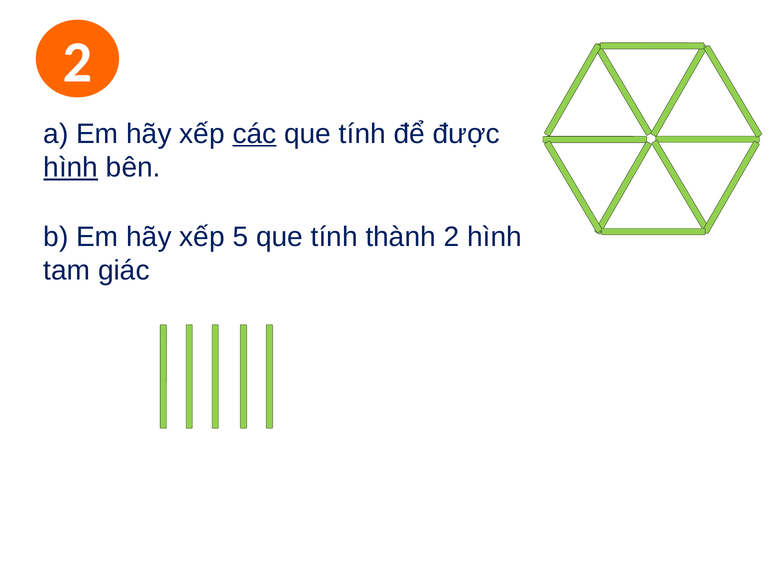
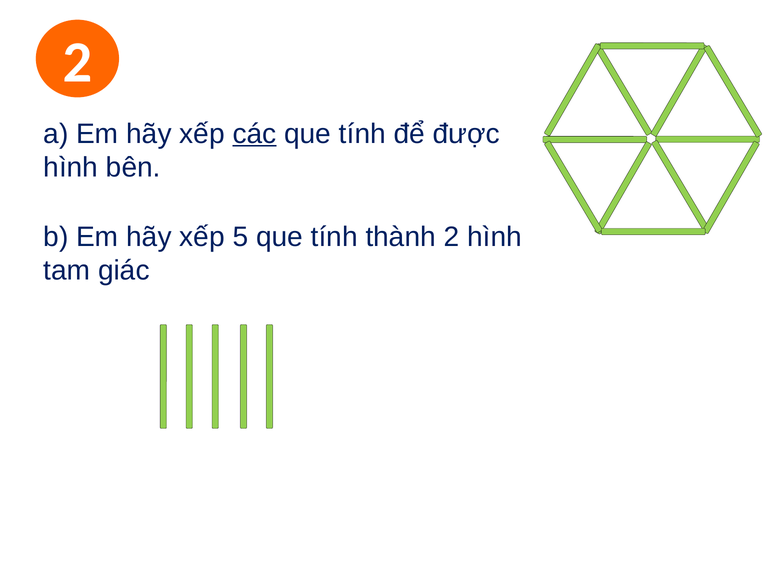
hình at (71, 168) underline: present -> none
